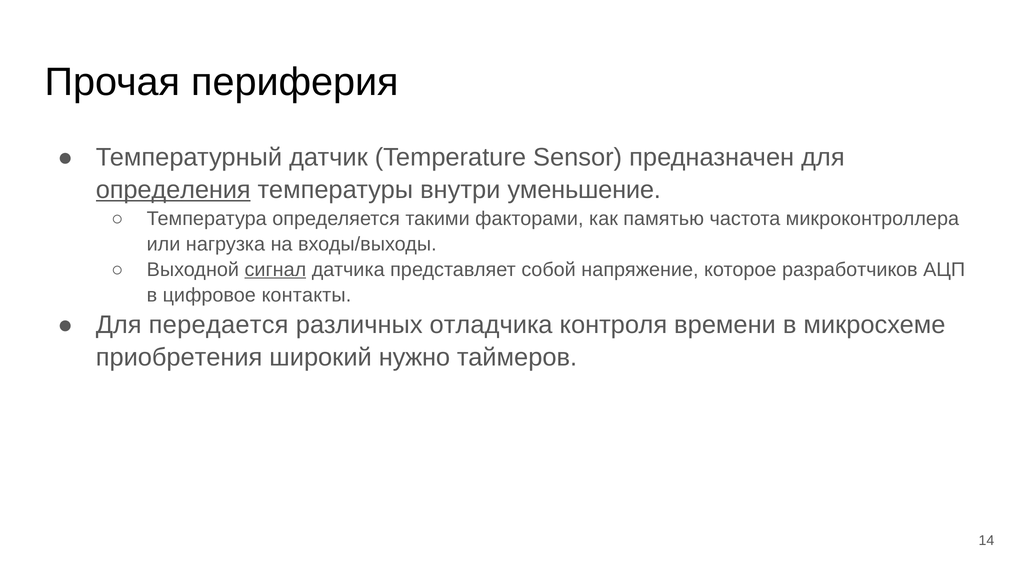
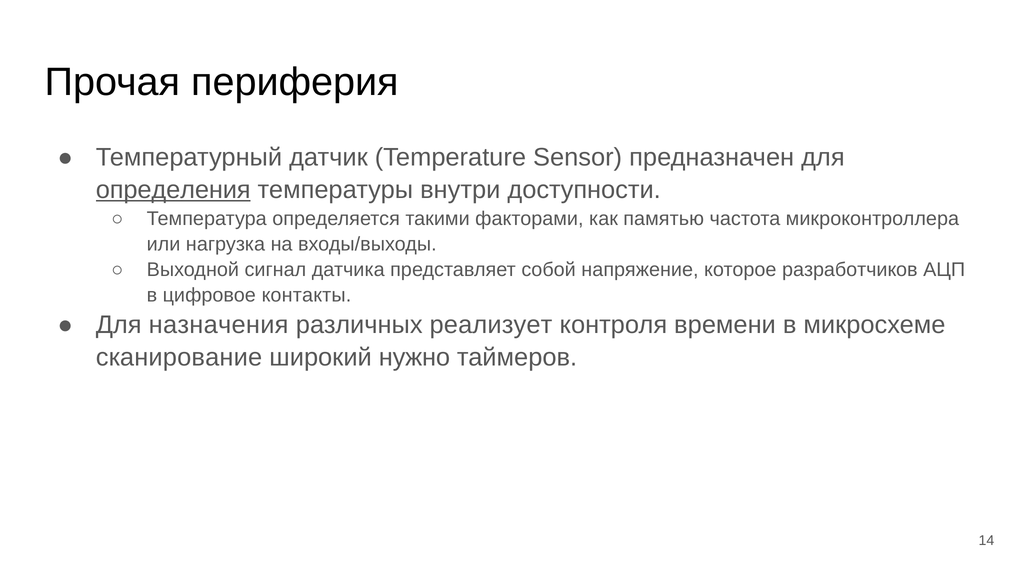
уменьшение: уменьшение -> доступности
сигнал underline: present -> none
передается: передается -> назначения
отладчика: отладчика -> реализует
приобретения: приобретения -> сканирование
